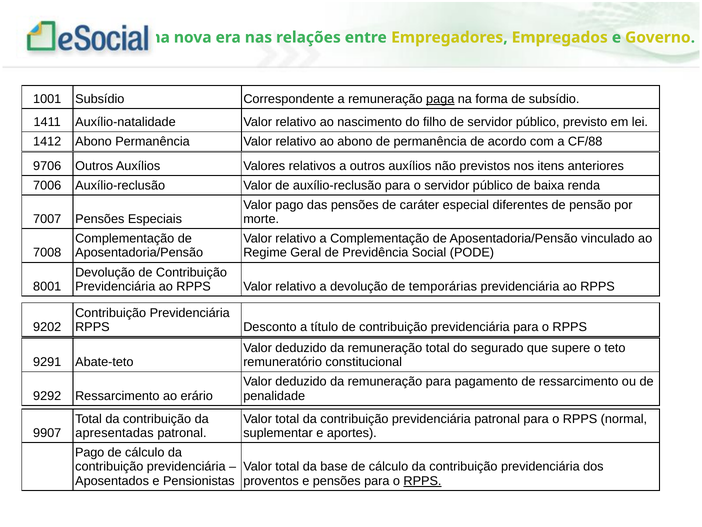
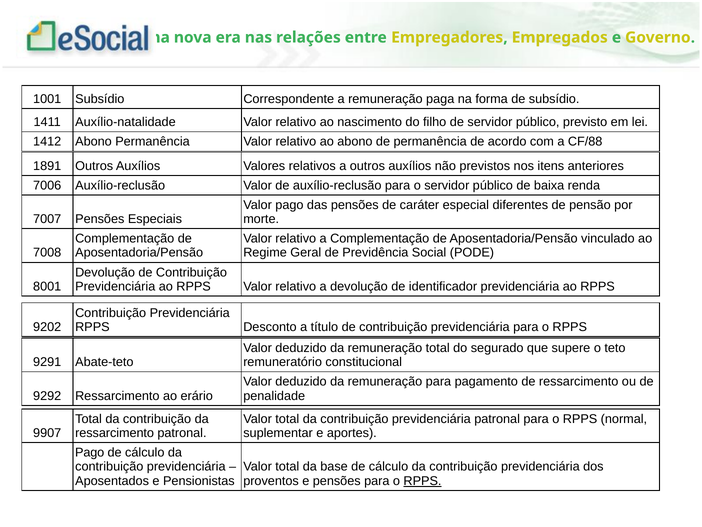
paga underline: present -> none
9706: 9706 -> 1891
temporárias: temporárias -> identificador
apresentadas at (114, 433): apresentadas -> ressarcimento
